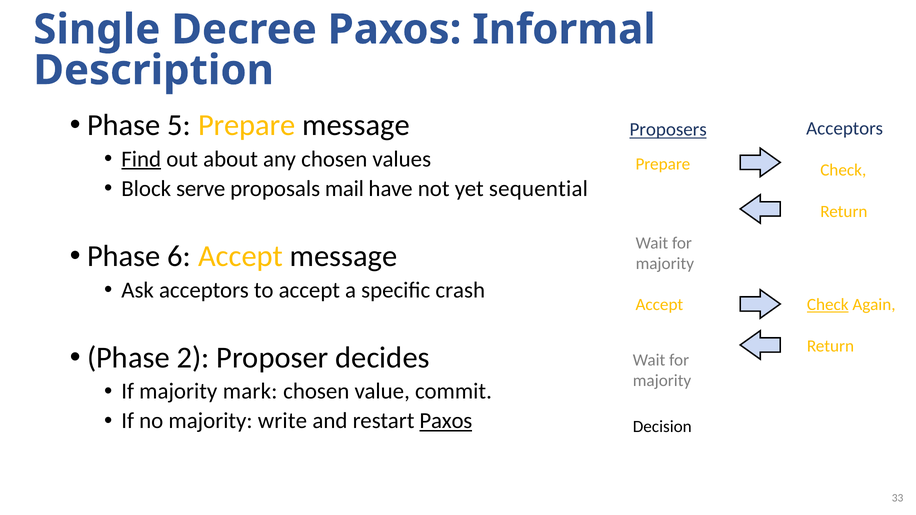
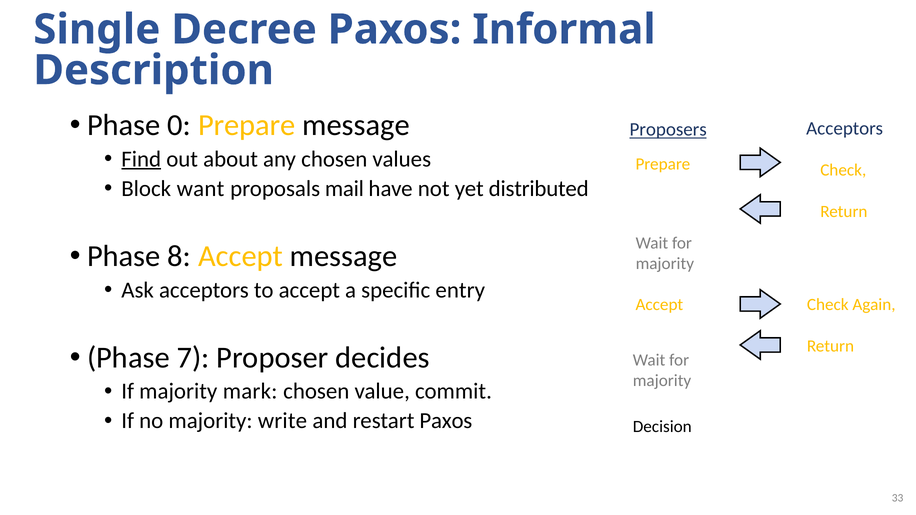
5: 5 -> 0
serve: serve -> want
sequential: sequential -> distributed
6: 6 -> 8
crash: crash -> entry
Check at (828, 305) underline: present -> none
2: 2 -> 7
Paxos at (446, 421) underline: present -> none
